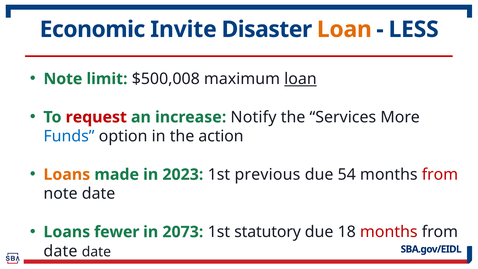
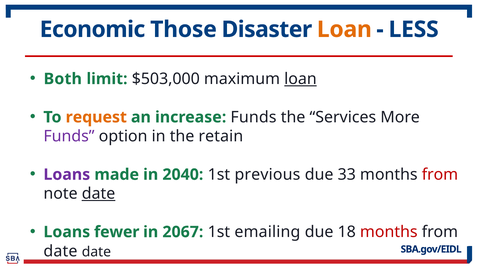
Invite: Invite -> Those
Note at (63, 79): Note -> Both
$500,008: $500,008 -> $503,000
request colour: red -> orange
increase Notify: Notify -> Funds
Funds at (69, 136) colour: blue -> purple
action: action -> retain
Loans at (67, 174) colour: orange -> purple
2023: 2023 -> 2040
54: 54 -> 33
date at (99, 194) underline: none -> present
2073: 2073 -> 2067
statutory: statutory -> emailing
